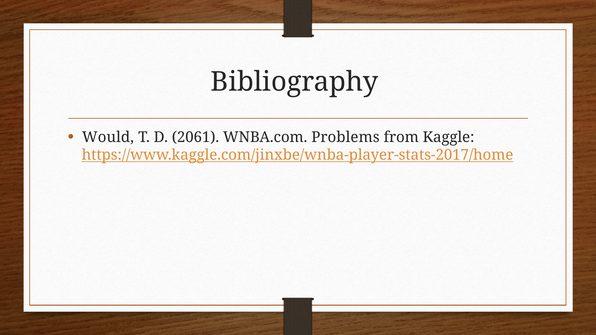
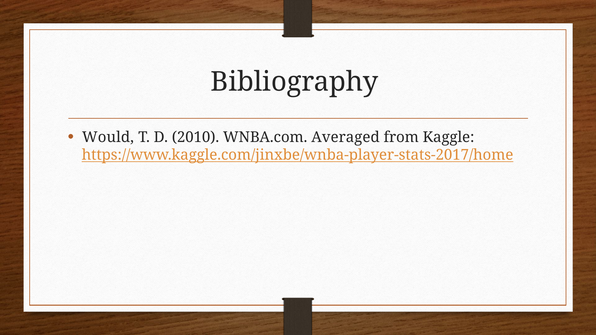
2061: 2061 -> 2010
Problems: Problems -> Averaged
